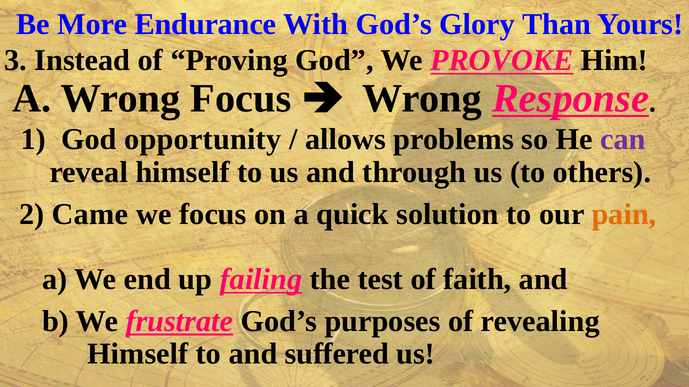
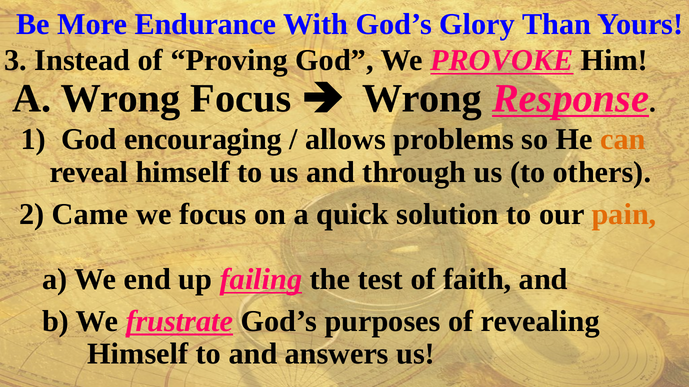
opportunity: opportunity -> encouraging
can colour: purple -> orange
suffered: suffered -> answers
